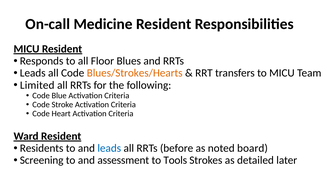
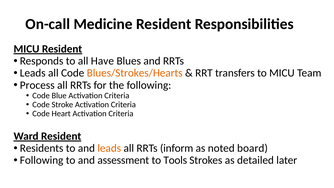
Floor: Floor -> Have
Limited: Limited -> Process
leads at (109, 148) colour: blue -> orange
before: before -> inform
Screening at (42, 160): Screening -> Following
